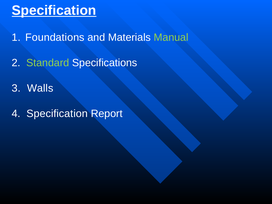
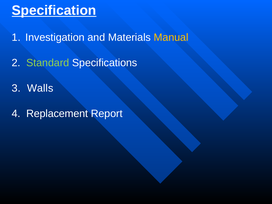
Foundations: Foundations -> Investigation
Manual colour: light green -> yellow
4 Specification: Specification -> Replacement
